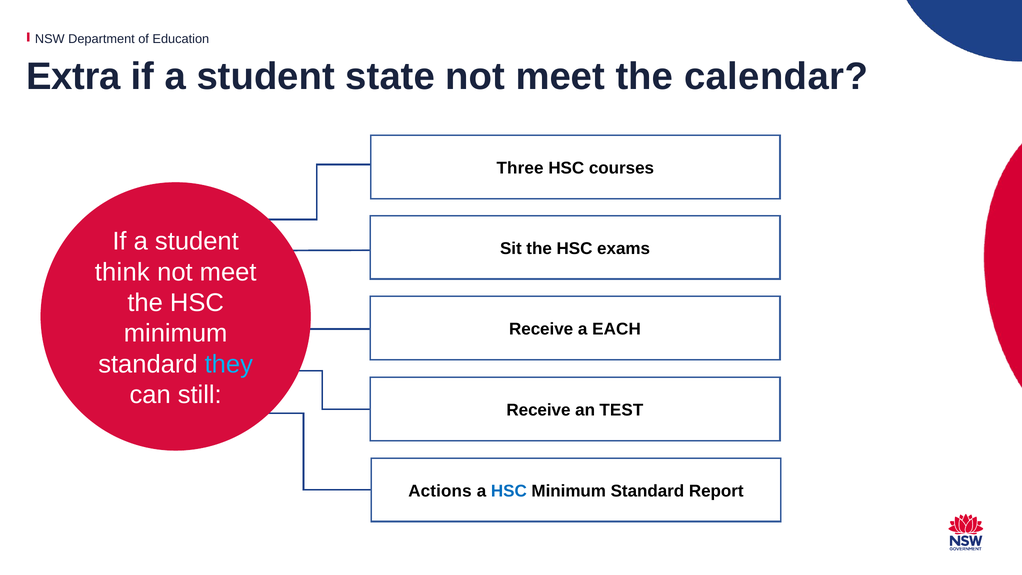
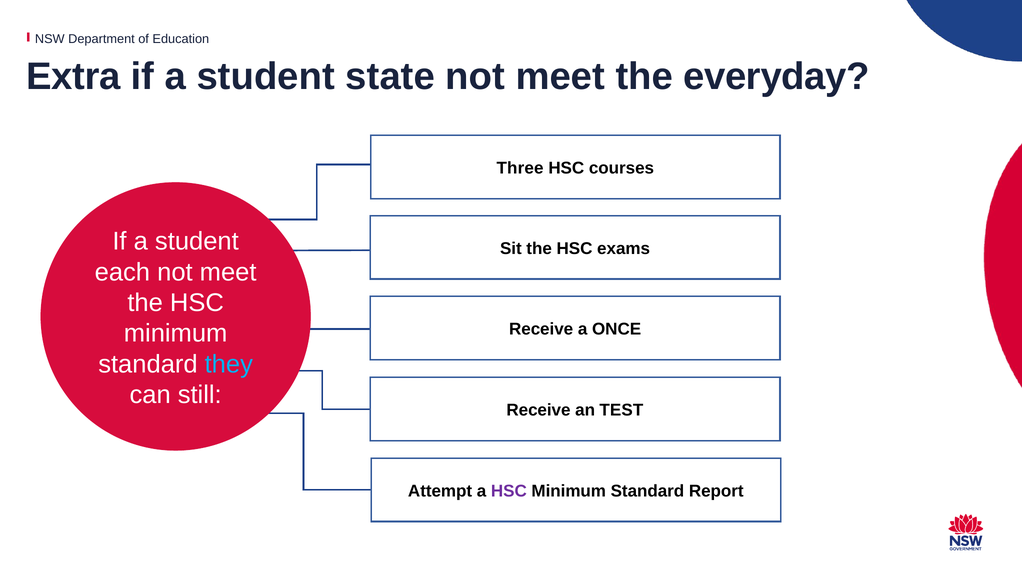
calendar: calendar -> everyday
think: think -> each
EACH: EACH -> ONCE
Actions: Actions -> Attempt
HSC at (509, 491) colour: blue -> purple
